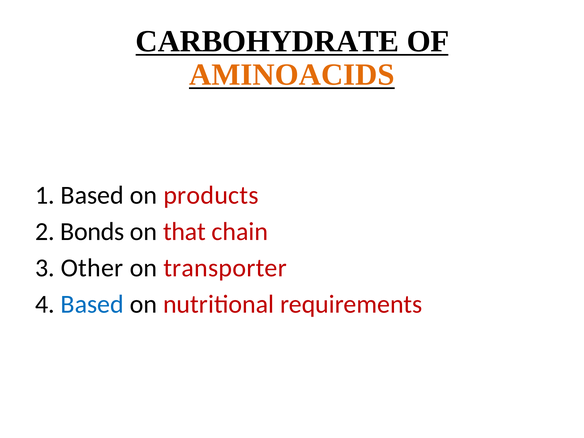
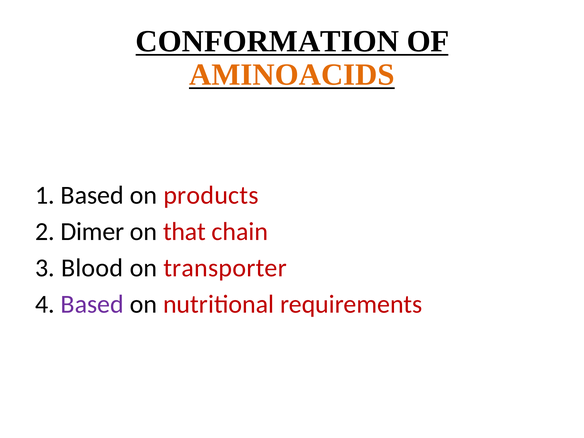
CARBOHYDRATE: CARBOHYDRATE -> CONFORMATION
Bonds: Bonds -> Dimer
Other: Other -> Blood
Based at (92, 304) colour: blue -> purple
